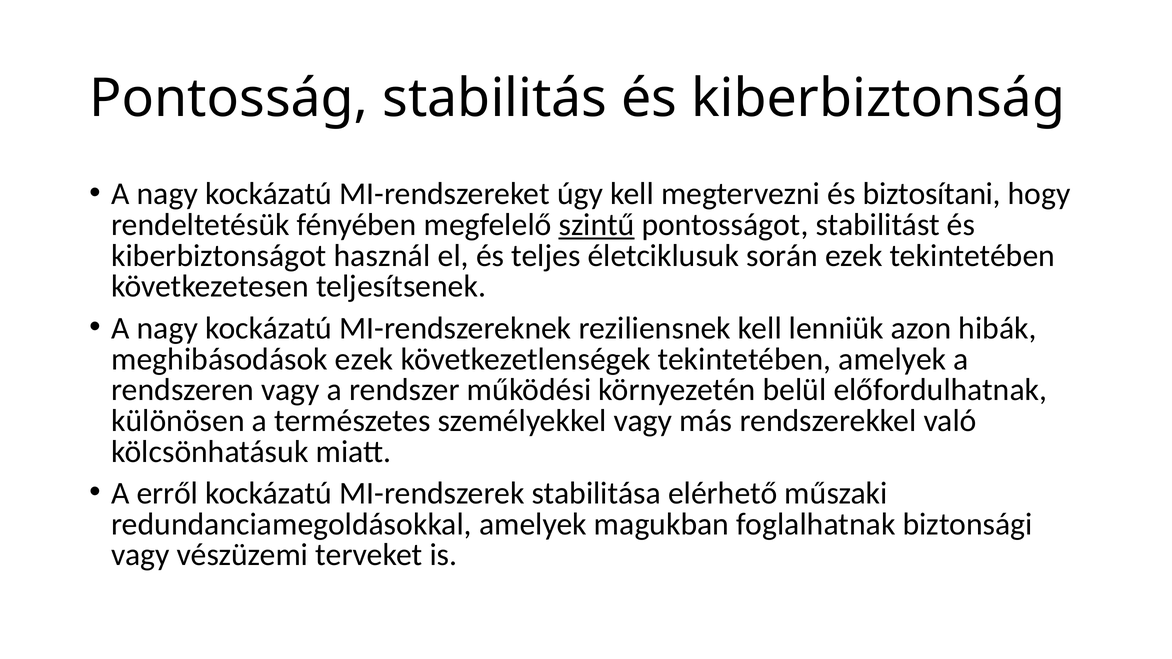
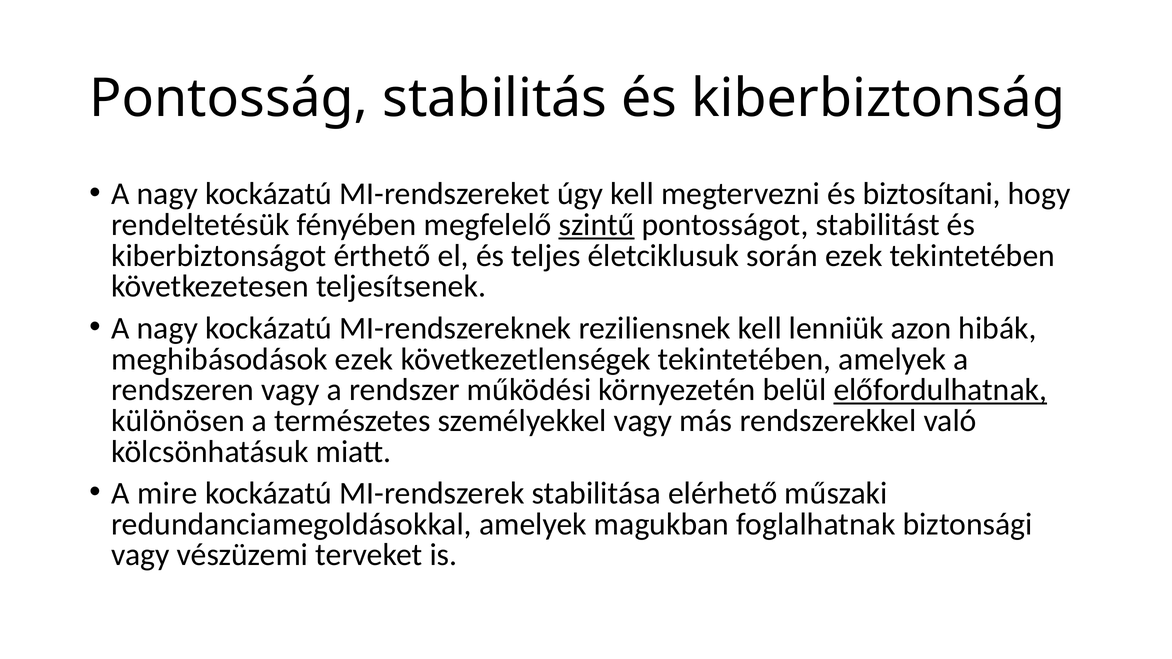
használ: használ -> érthető
előfordulhatnak underline: none -> present
erről: erről -> mire
